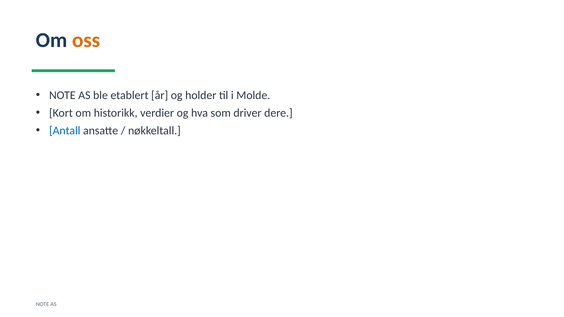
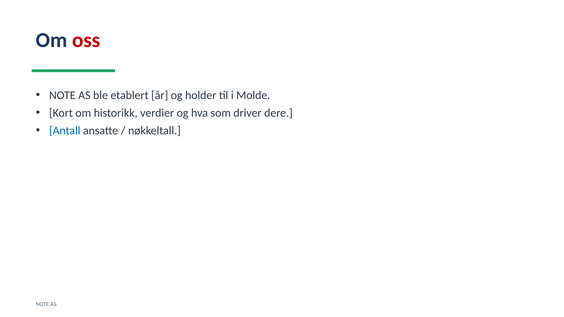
oss colour: orange -> red
